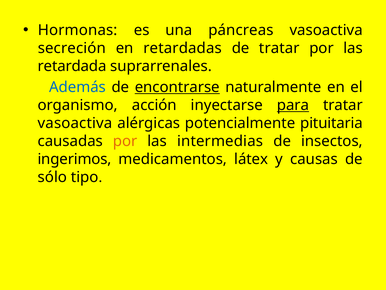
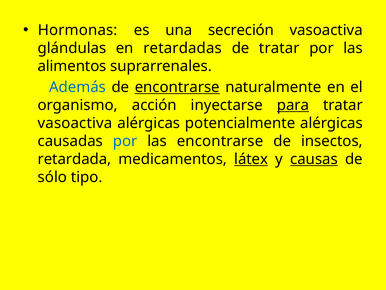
páncreas: páncreas -> secreción
secreción: secreción -> glándulas
retardada: retardada -> alimentos
potencialmente pituitaria: pituitaria -> alérgicas
por at (125, 141) colour: orange -> blue
las intermedias: intermedias -> encontrarse
ingerimos: ingerimos -> retardada
látex underline: none -> present
causas underline: none -> present
